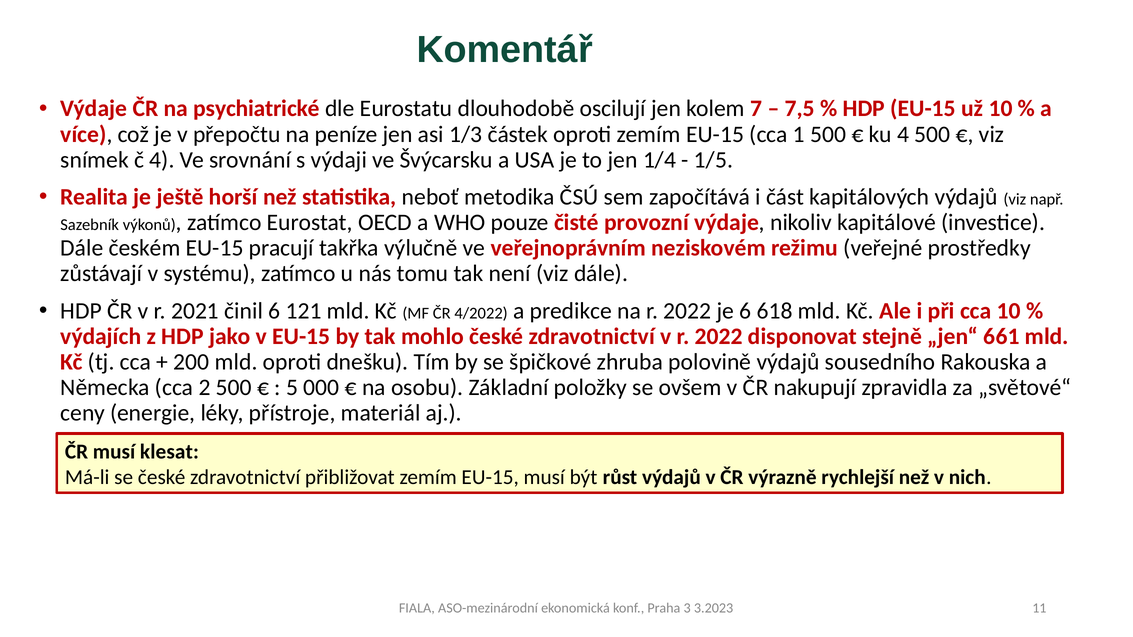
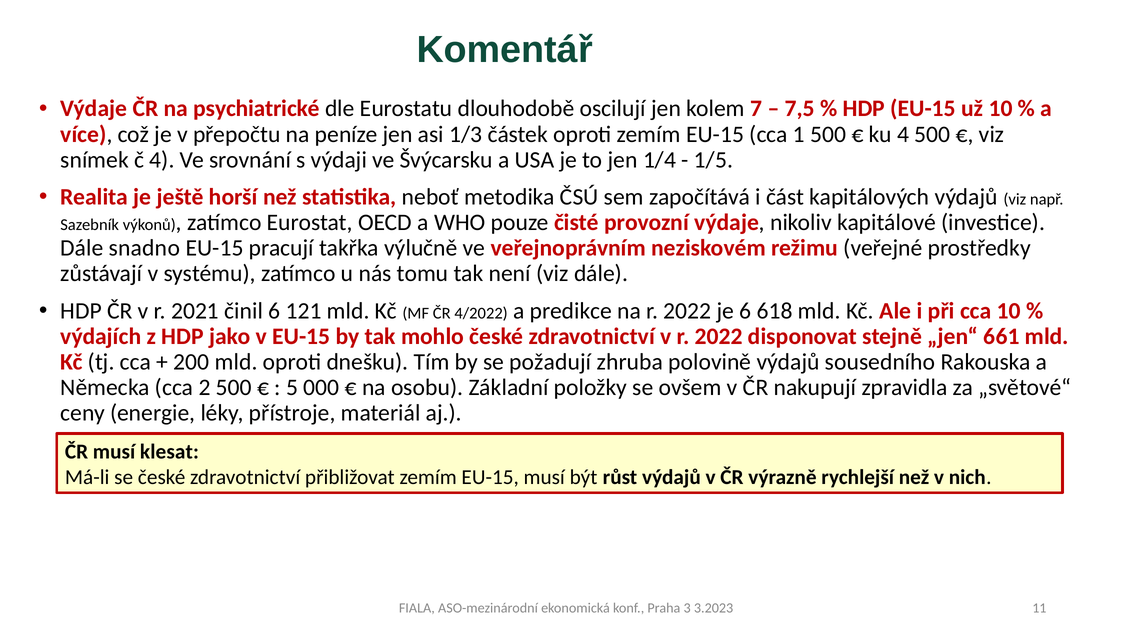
českém: českém -> snadno
špičkové: špičkové -> požadují
